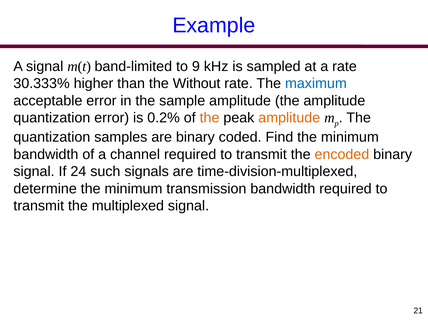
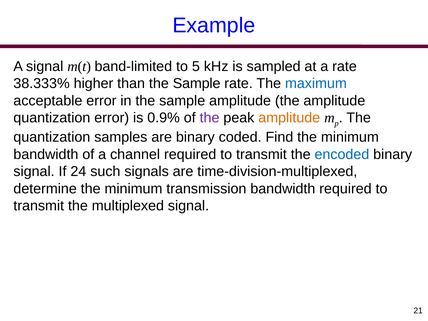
9: 9 -> 5
30.333%: 30.333% -> 38.333%
than the Without: Without -> Sample
0.2%: 0.2% -> 0.9%
the at (210, 118) colour: orange -> purple
encoded colour: orange -> blue
